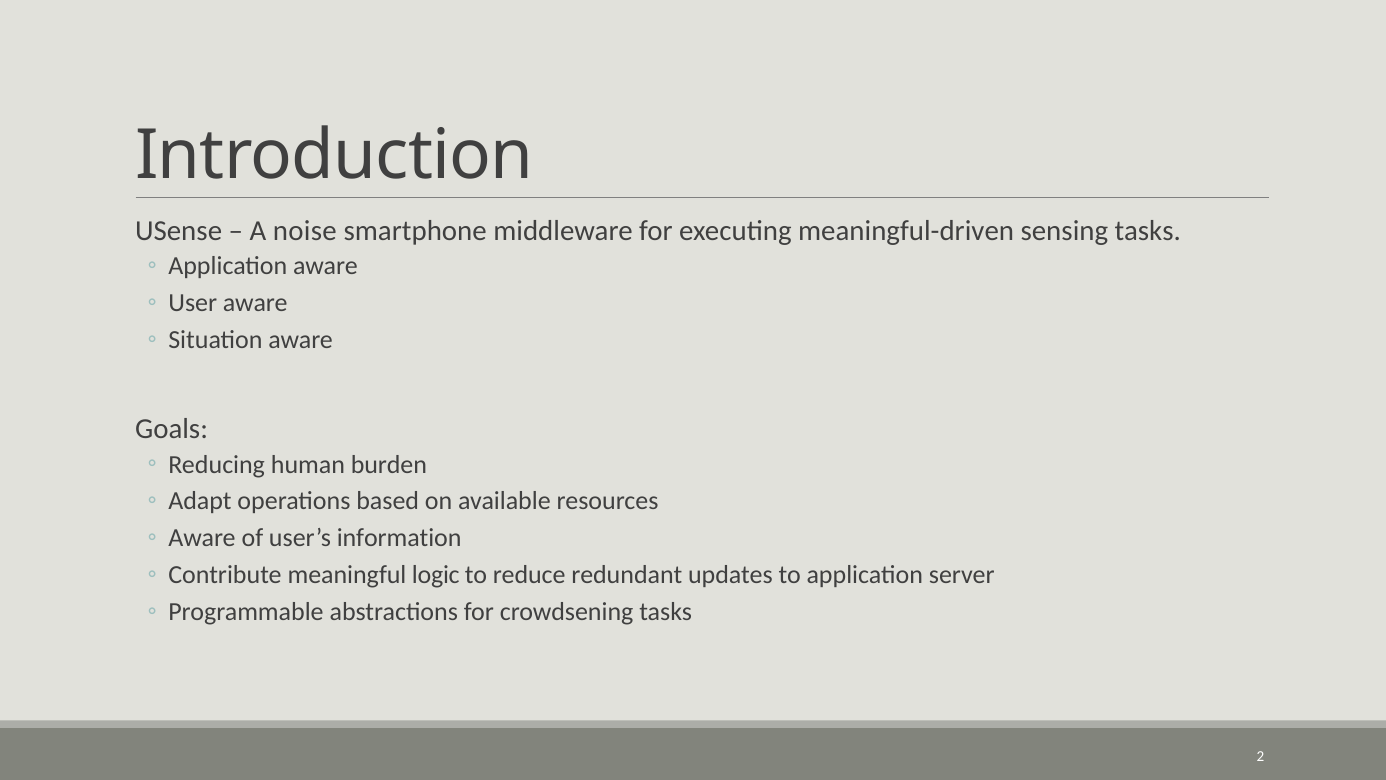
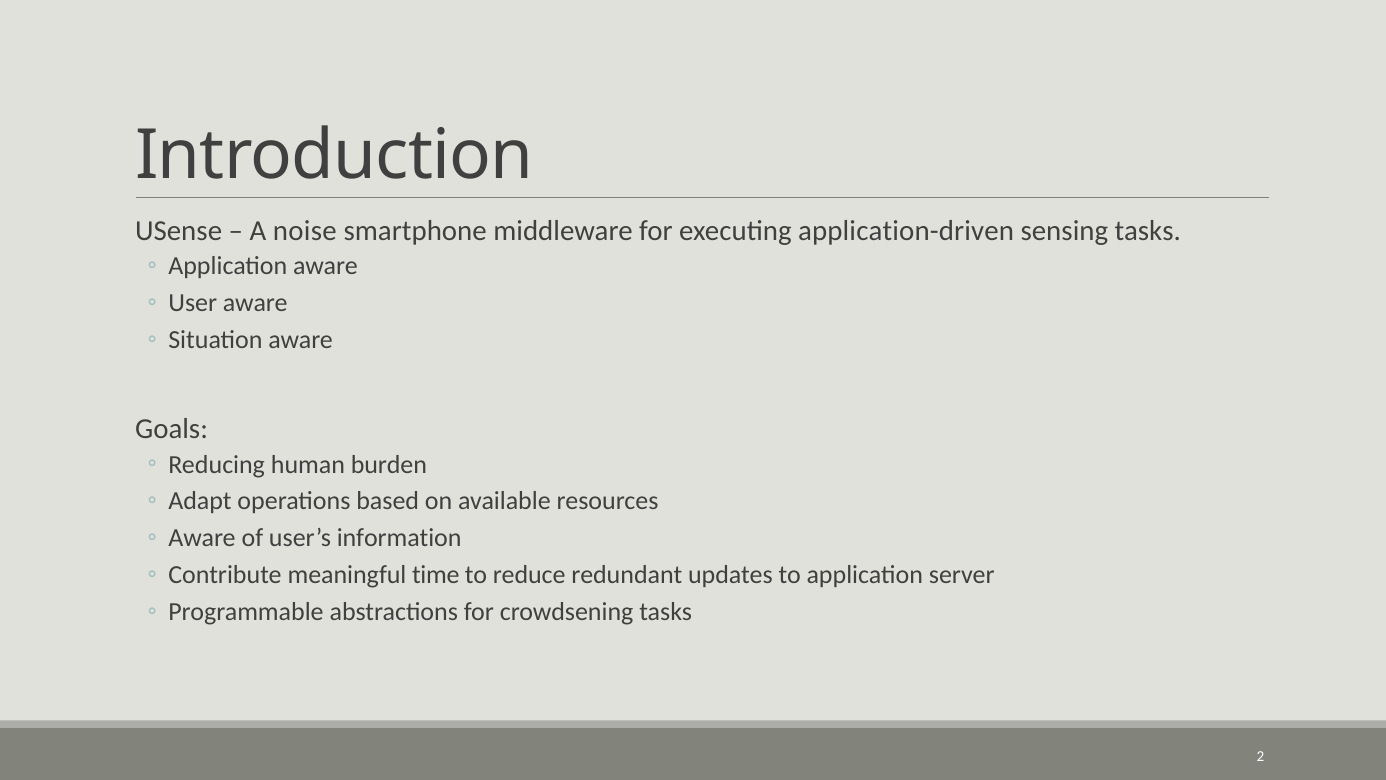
meaningful-driven: meaningful-driven -> application-driven
logic: logic -> time
